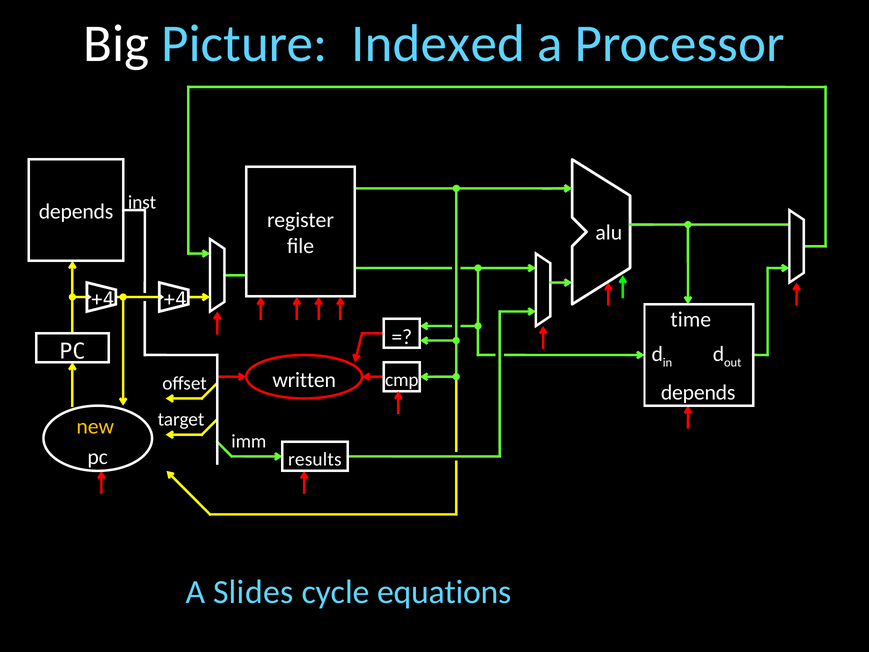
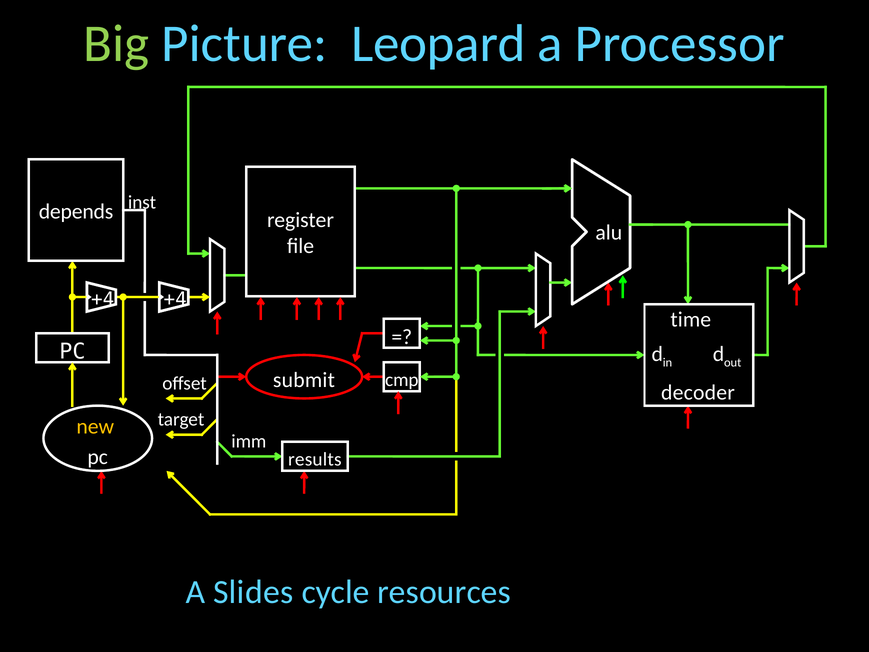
Big colour: white -> light green
Indexed: Indexed -> Leopard
written: written -> submit
depends at (698, 393): depends -> decoder
equations: equations -> resources
